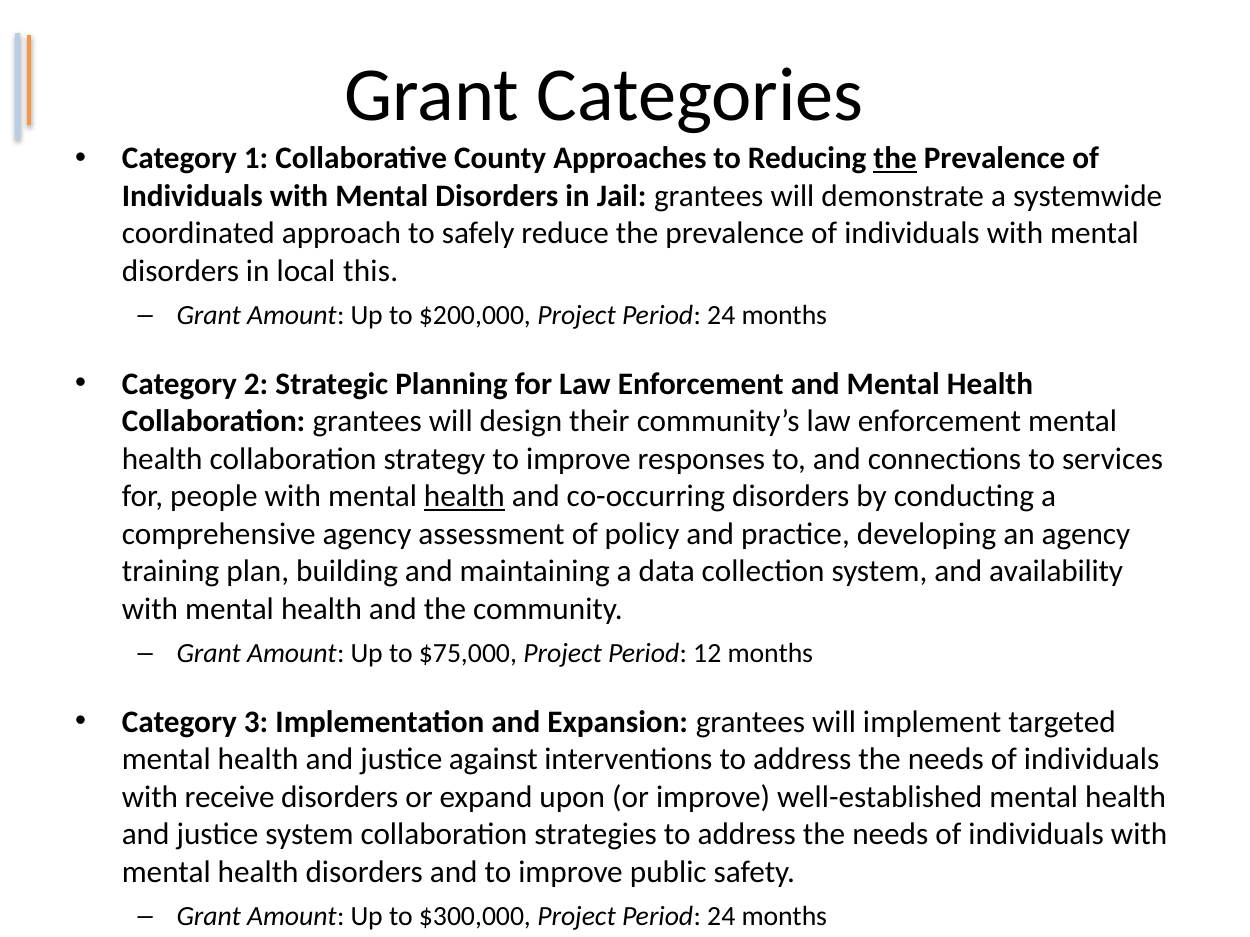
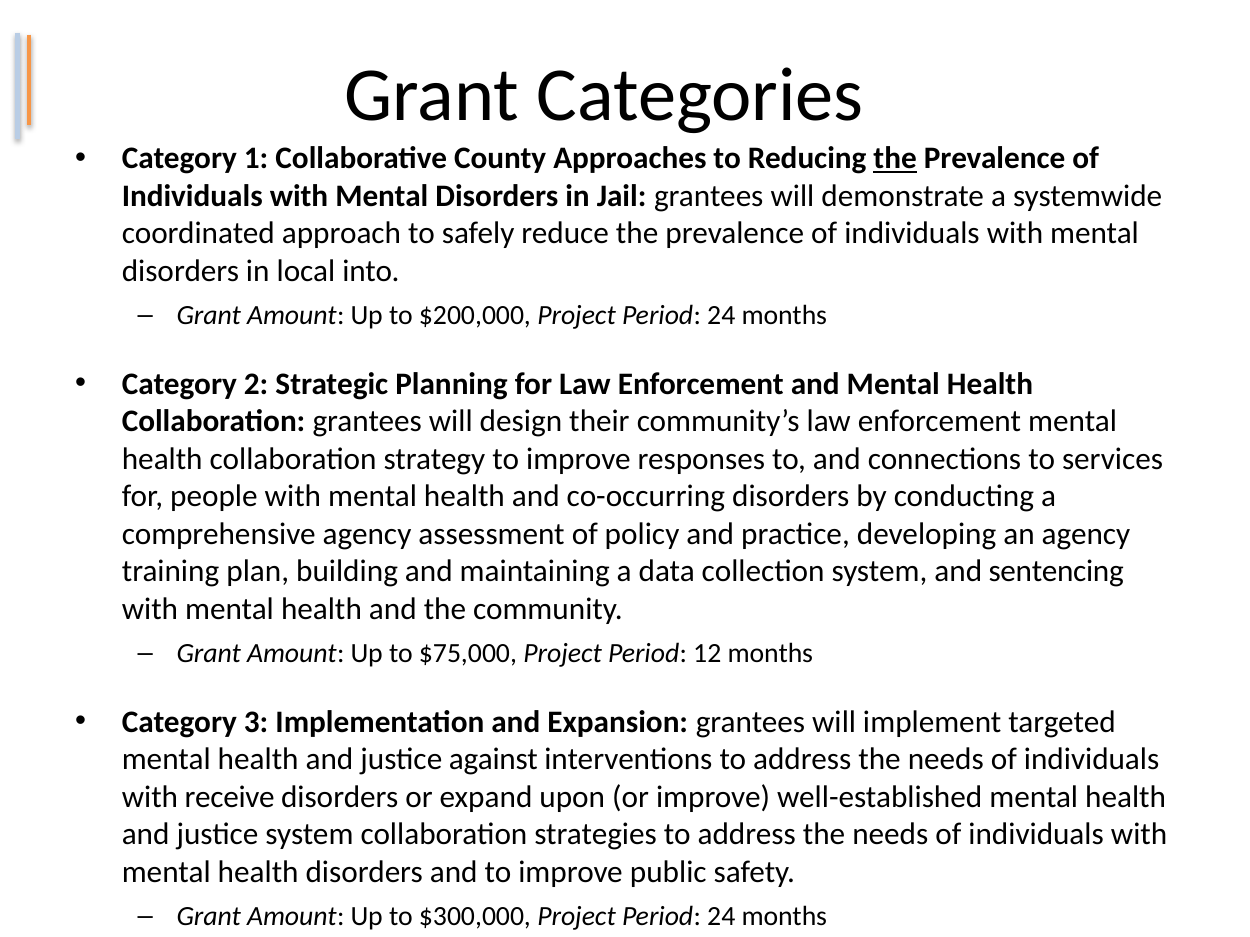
this: this -> into
health at (464, 497) underline: present -> none
availability: availability -> sentencing
